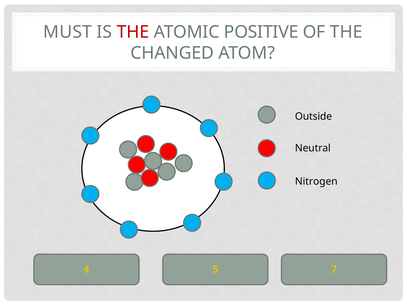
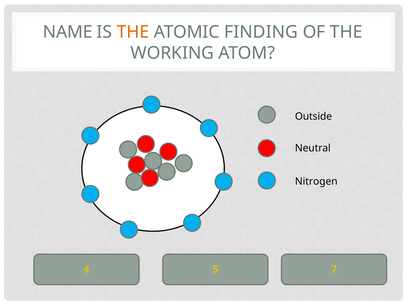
MUST: MUST -> NAME
THE at (133, 32) colour: red -> orange
POSITIVE: POSITIVE -> FINDING
CHANGED: CHANGED -> WORKING
